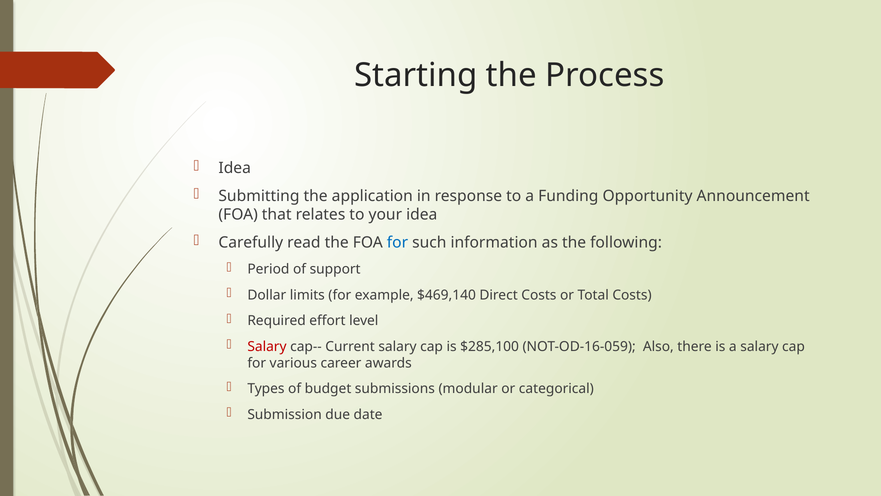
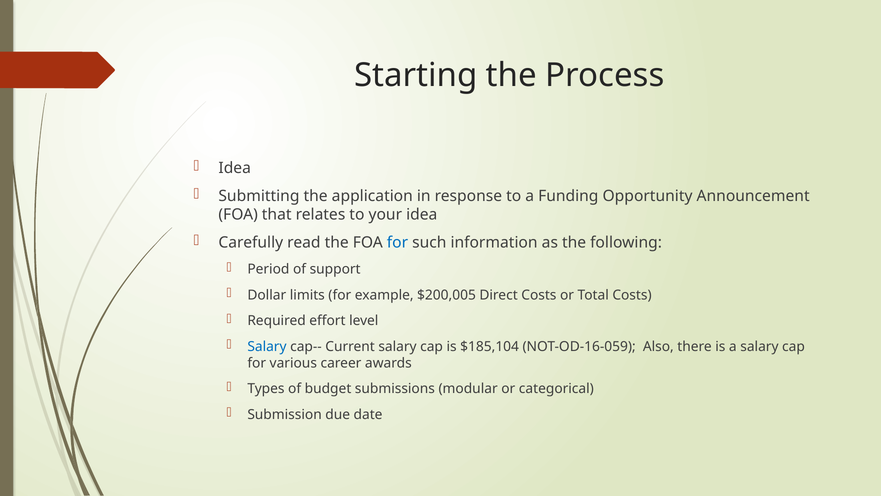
$469,140: $469,140 -> $200,005
Salary at (267, 346) colour: red -> blue
$285,100: $285,100 -> $185,104
